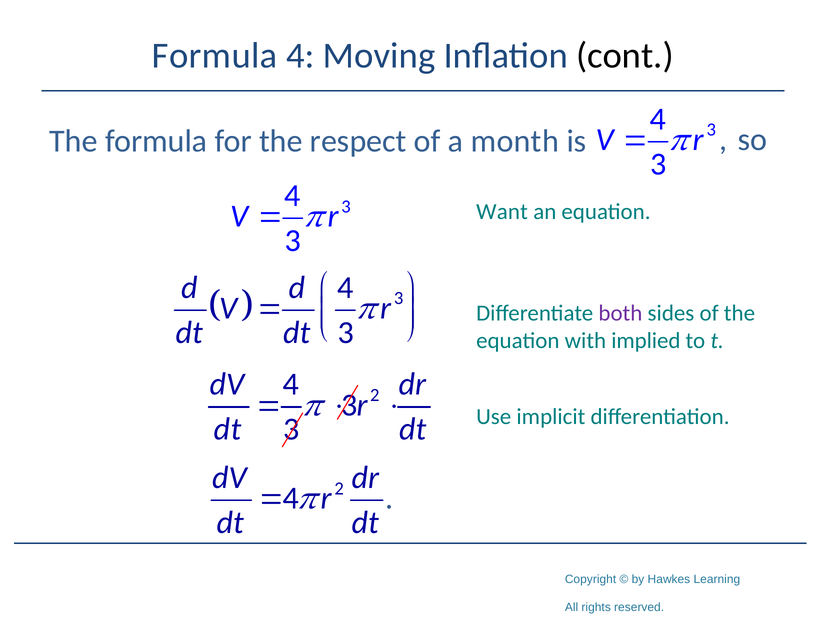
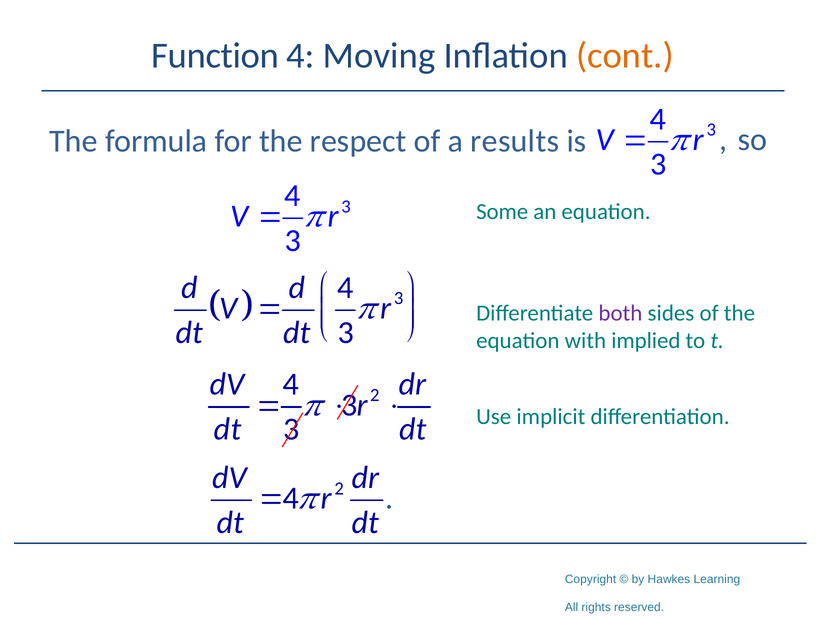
Formula at (215, 56): Formula -> Function
cont colour: black -> orange
month: month -> results
Want: Want -> Some
